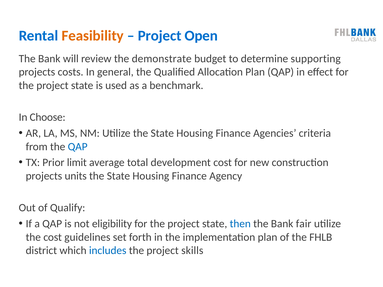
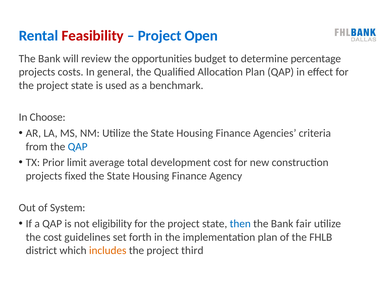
Feasibility colour: orange -> red
demonstrate: demonstrate -> opportunities
supporting: supporting -> percentage
units: units -> fixed
Qualify: Qualify -> System
includes colour: blue -> orange
skills: skills -> third
